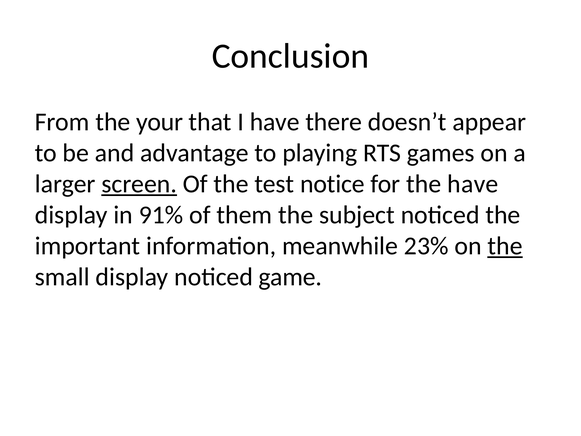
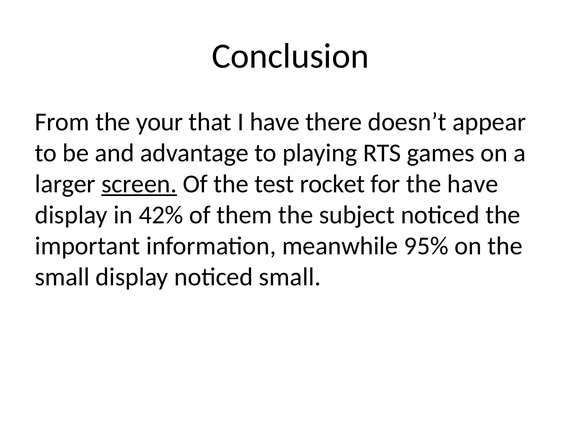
notice: notice -> rocket
91%: 91% -> 42%
23%: 23% -> 95%
the at (505, 246) underline: present -> none
noticed game: game -> small
